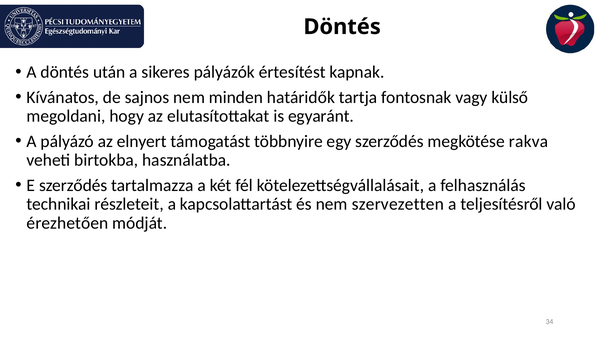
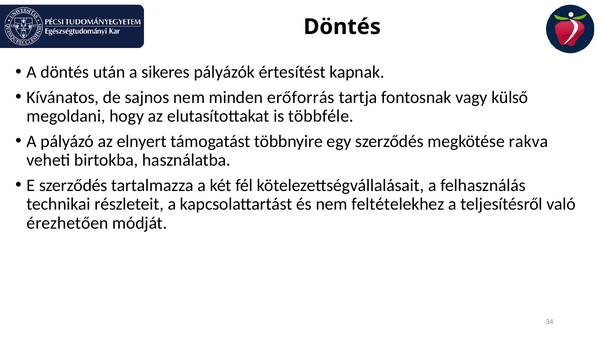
határidők: határidők -> erőforrás
egyaránt: egyaránt -> többféle
szervezetten: szervezetten -> feltételekhez
